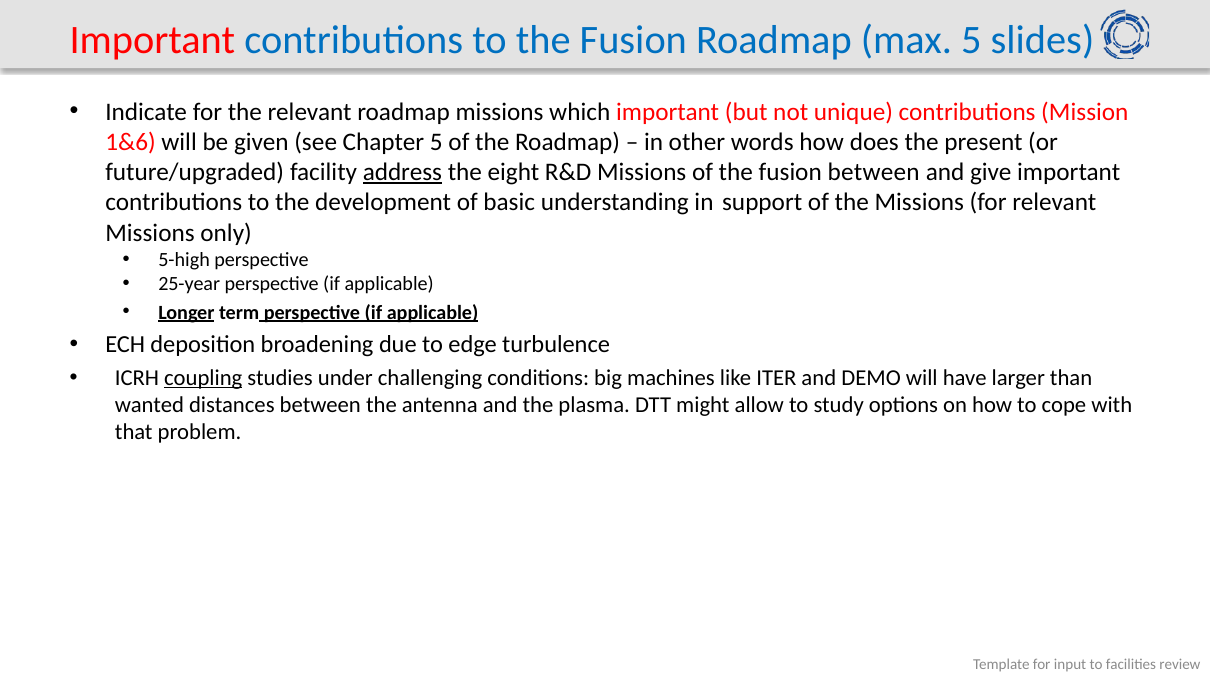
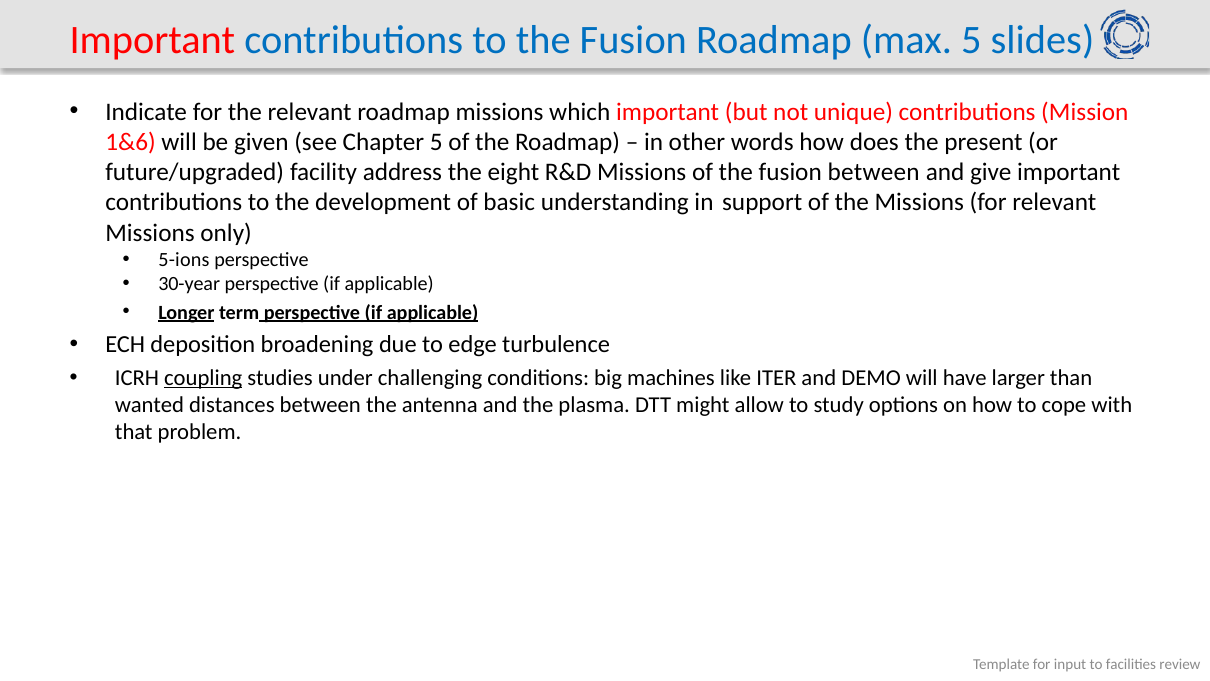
address underline: present -> none
5-high: 5-high -> 5-ions
25-year: 25-year -> 30-year
